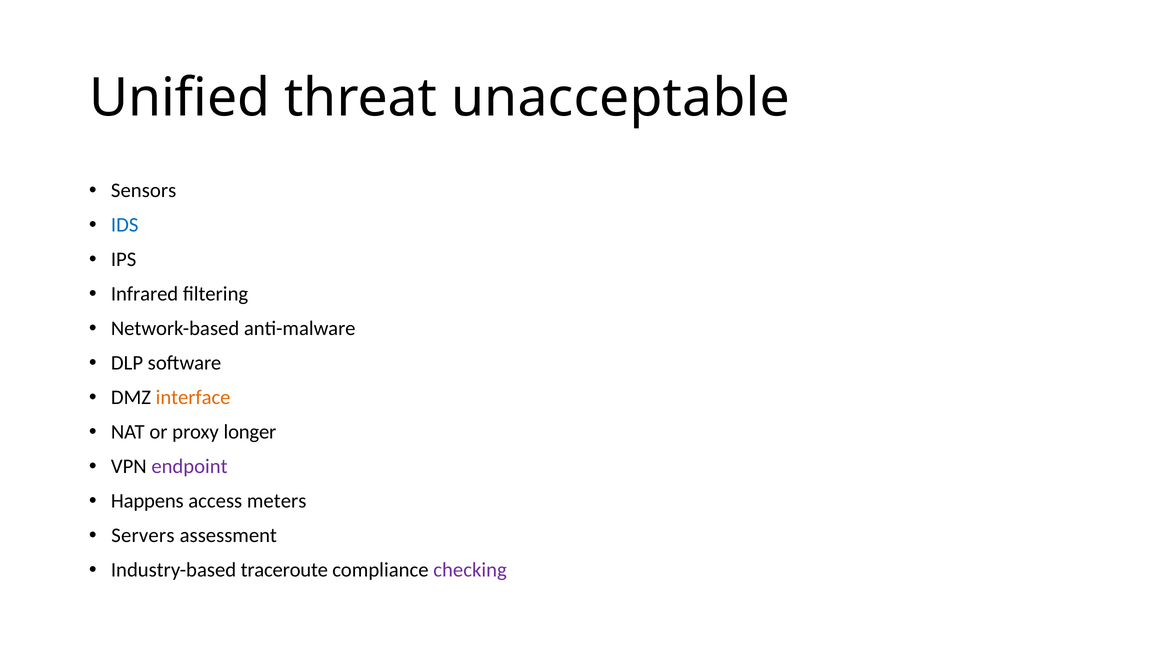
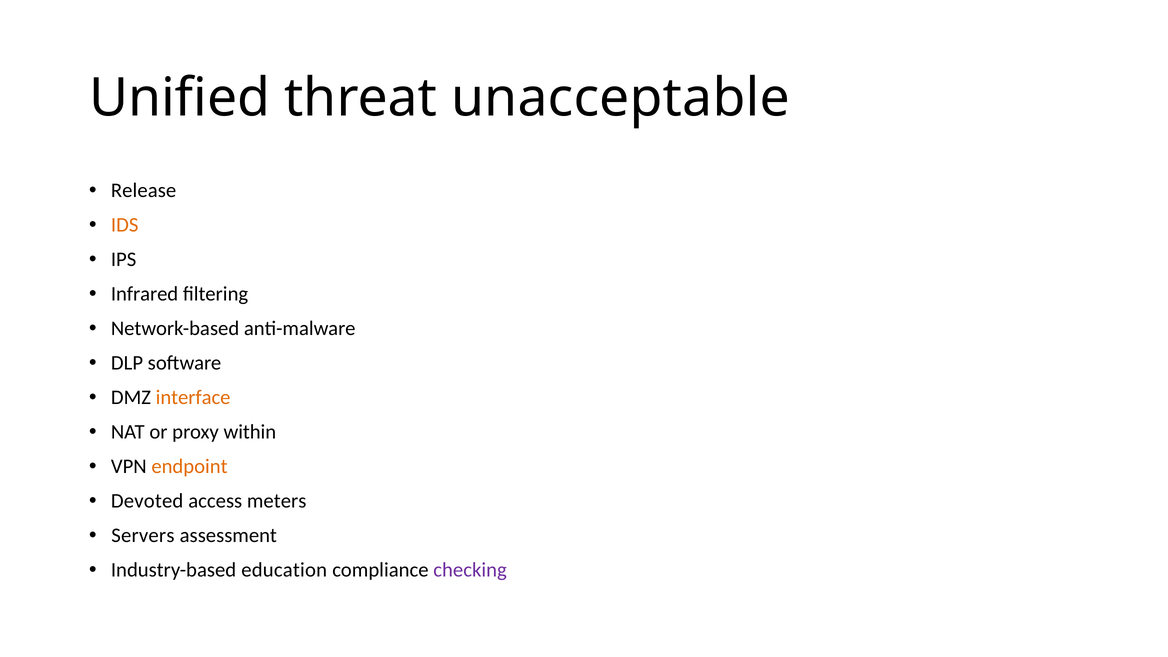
Sensors: Sensors -> Release
IDS colour: blue -> orange
longer: longer -> within
endpoint colour: purple -> orange
Happens: Happens -> Devoted
traceroute: traceroute -> education
